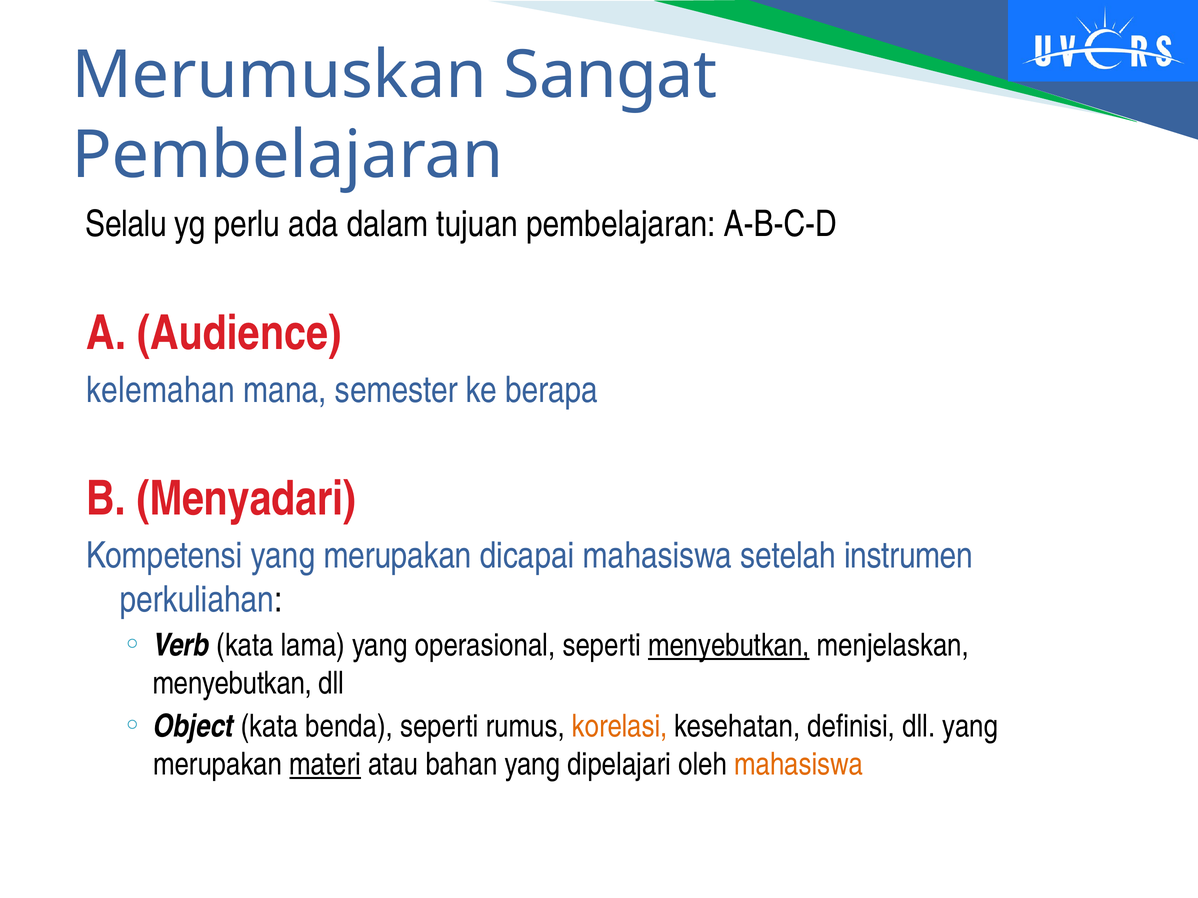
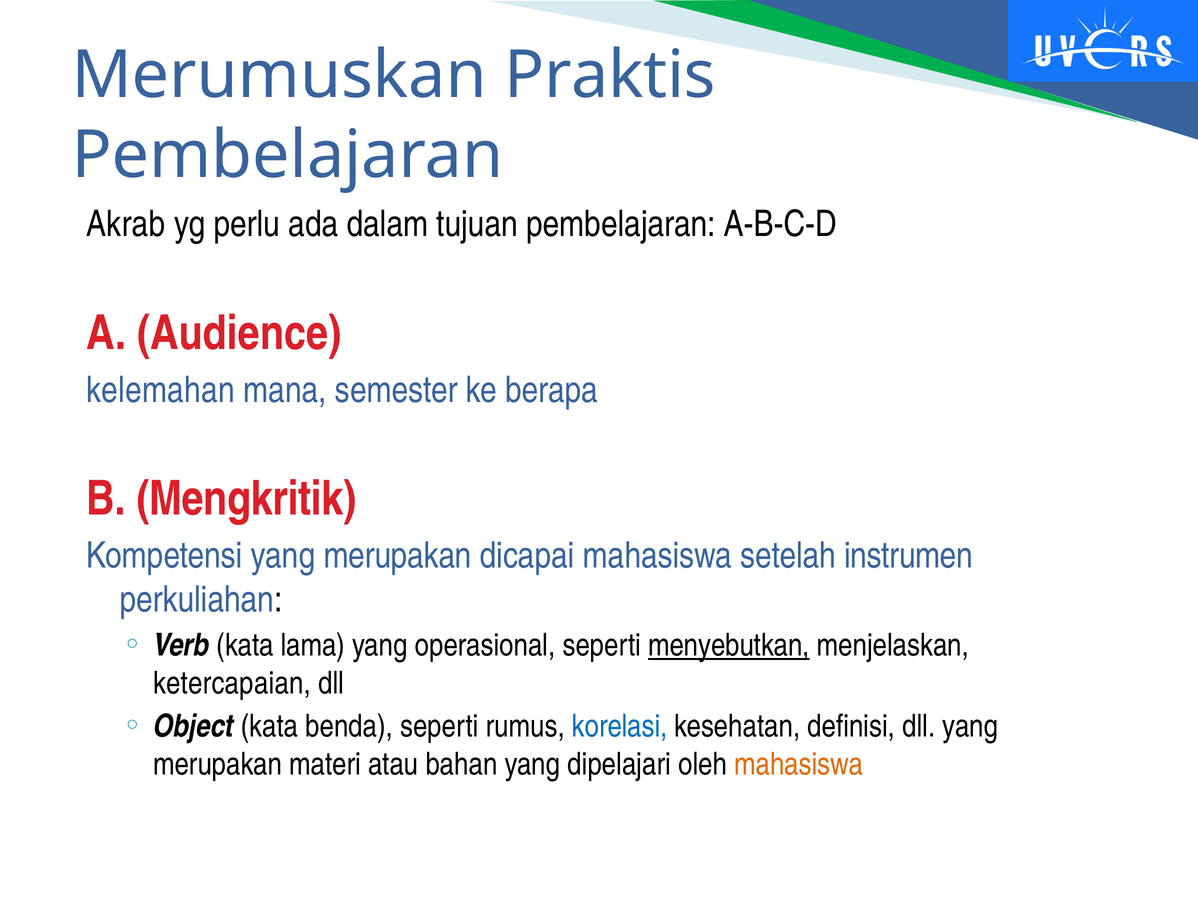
Sangat: Sangat -> Praktis
Selalu: Selalu -> Akrab
Menyadari: Menyadari -> Mengkritik
menyebutkan at (232, 684): menyebutkan -> ketercapaian
korelasi colour: orange -> blue
materi underline: present -> none
